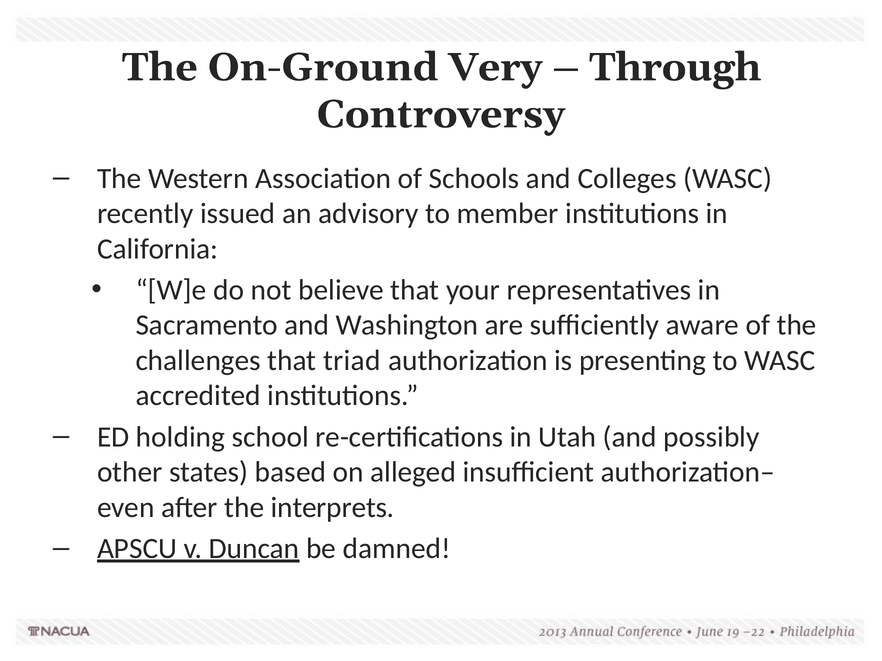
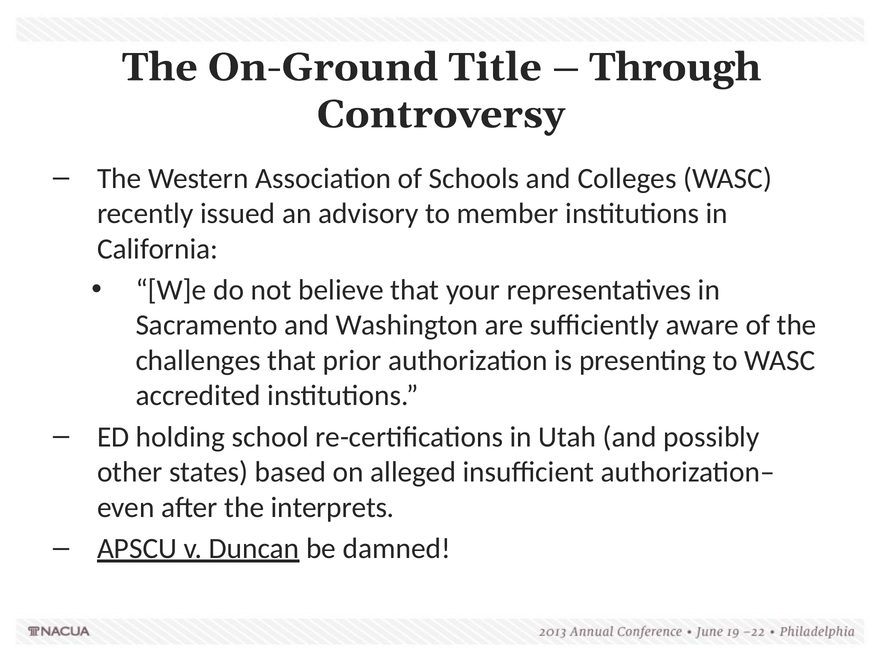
Very: Very -> Title
triad: triad -> prior
